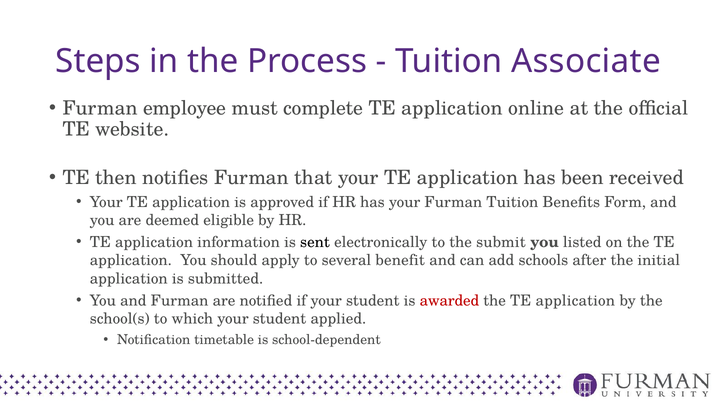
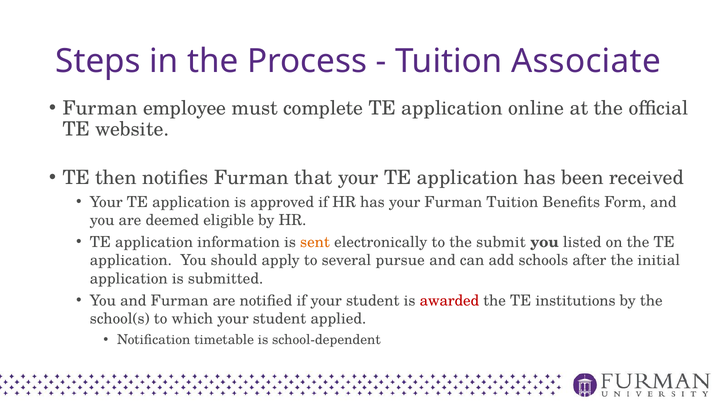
sent colour: black -> orange
benefit: benefit -> pursue
application at (575, 300): application -> institutions
